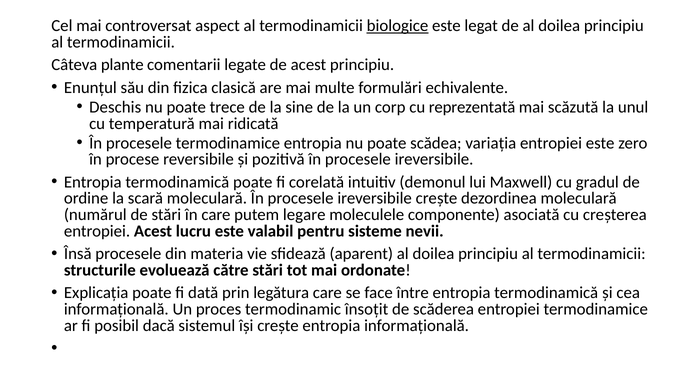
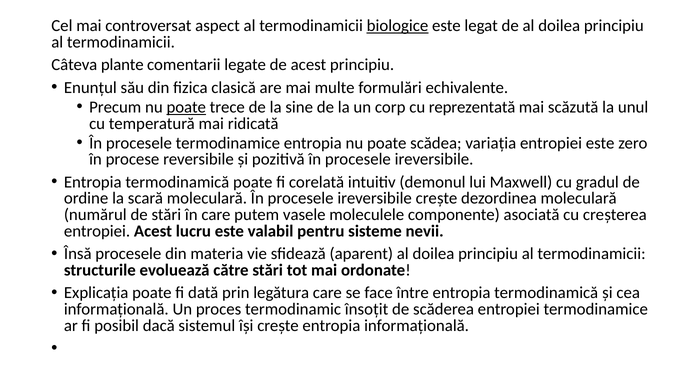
Deschis: Deschis -> Precum
poate at (186, 107) underline: none -> present
legare: legare -> vasele
